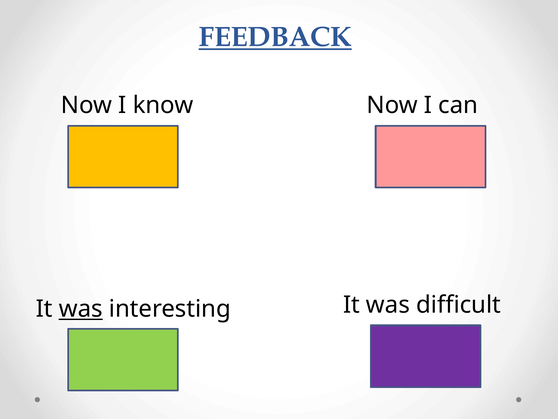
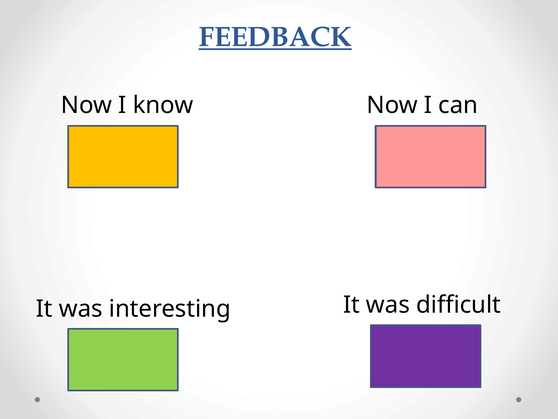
was at (81, 309) underline: present -> none
